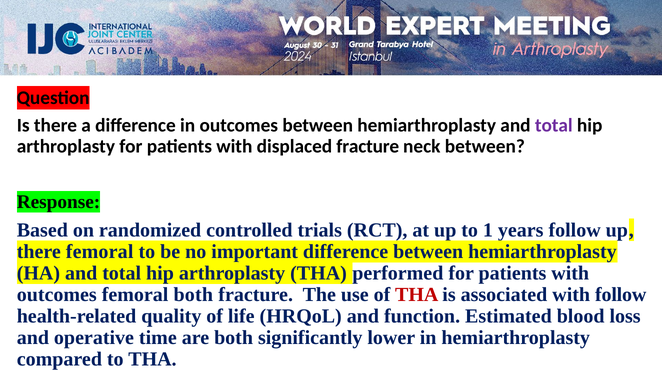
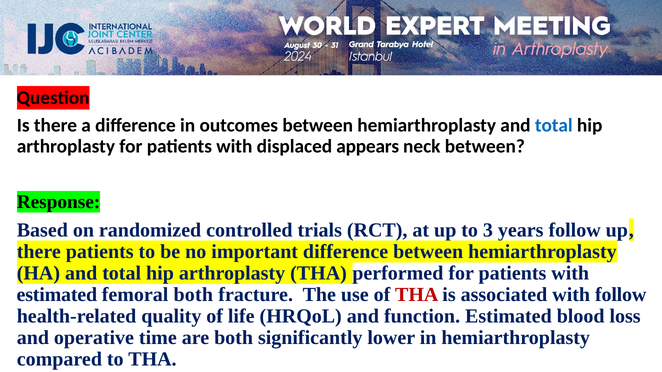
total at (554, 126) colour: purple -> blue
displaced fracture: fracture -> appears
1: 1 -> 3
there femoral: femoral -> patients
outcomes at (57, 295): outcomes -> estimated
